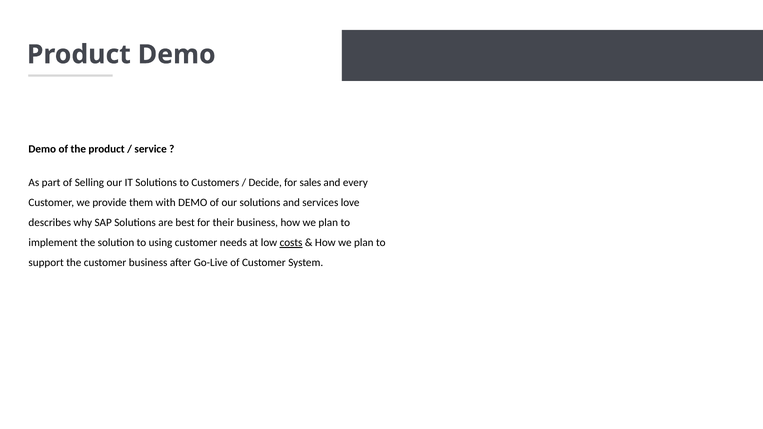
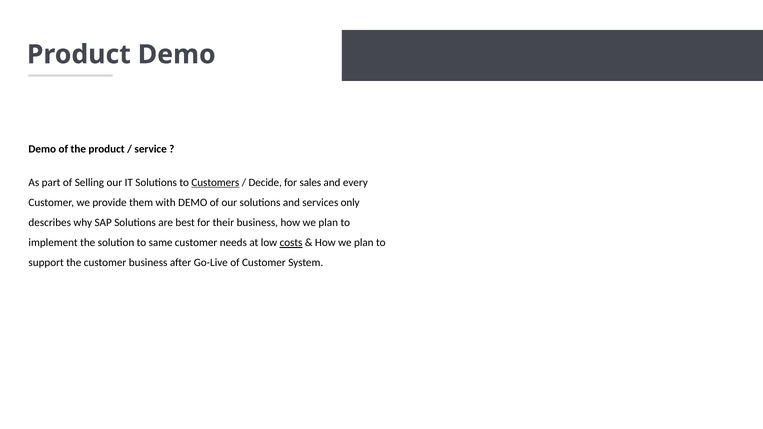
Customers underline: none -> present
love: love -> only
using: using -> same
